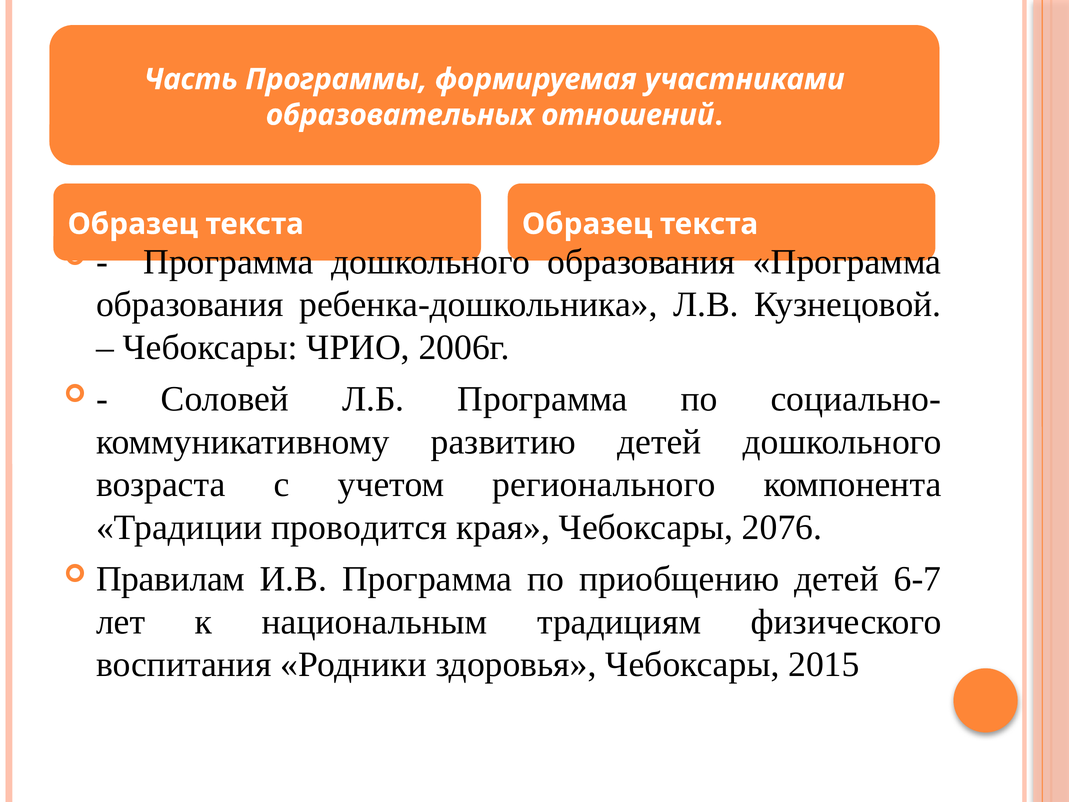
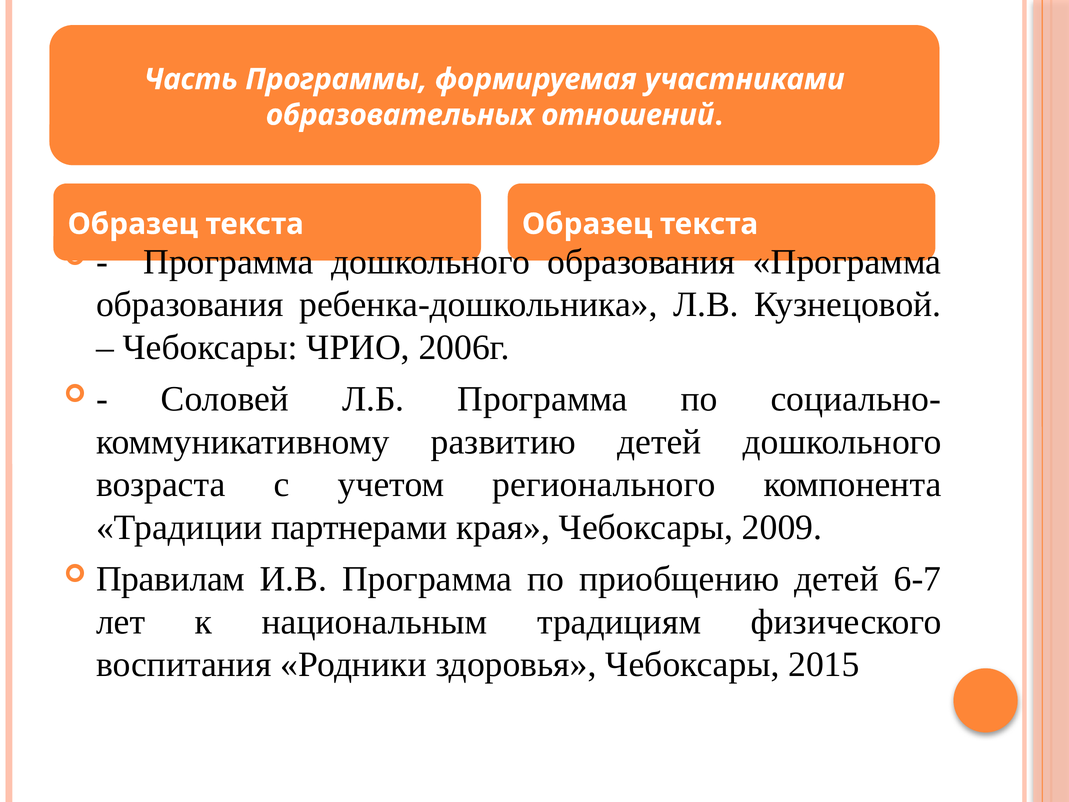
проводится: проводится -> партнерами
2076: 2076 -> 2009
